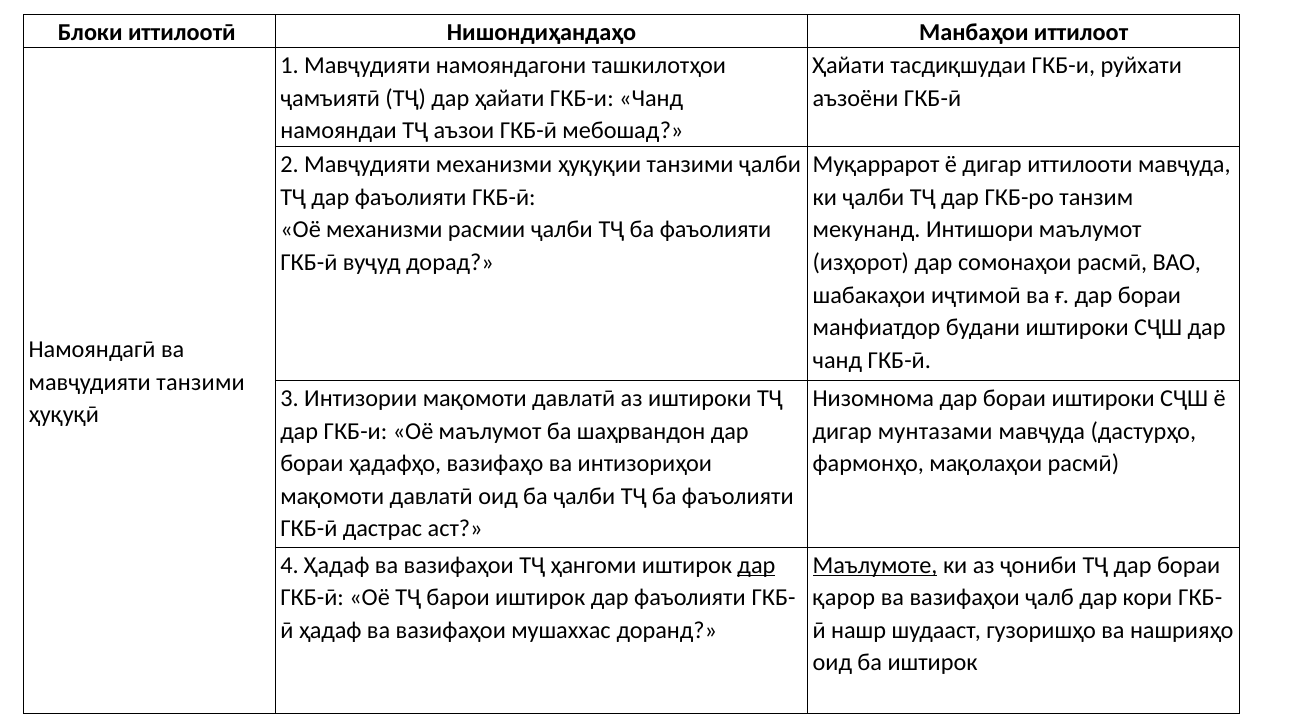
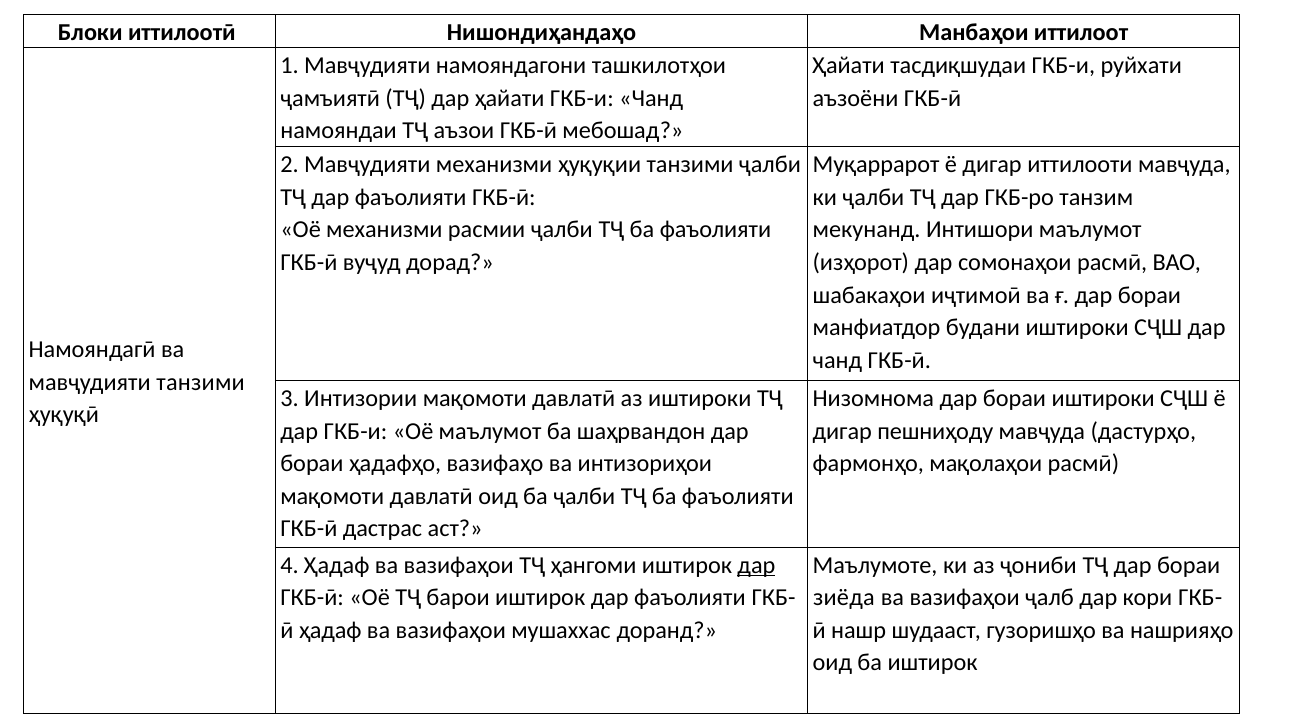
мунтазами: мунтазами -> пешниҳоду
Маълумоте underline: present -> none
қарор: қарор -> зиёда
